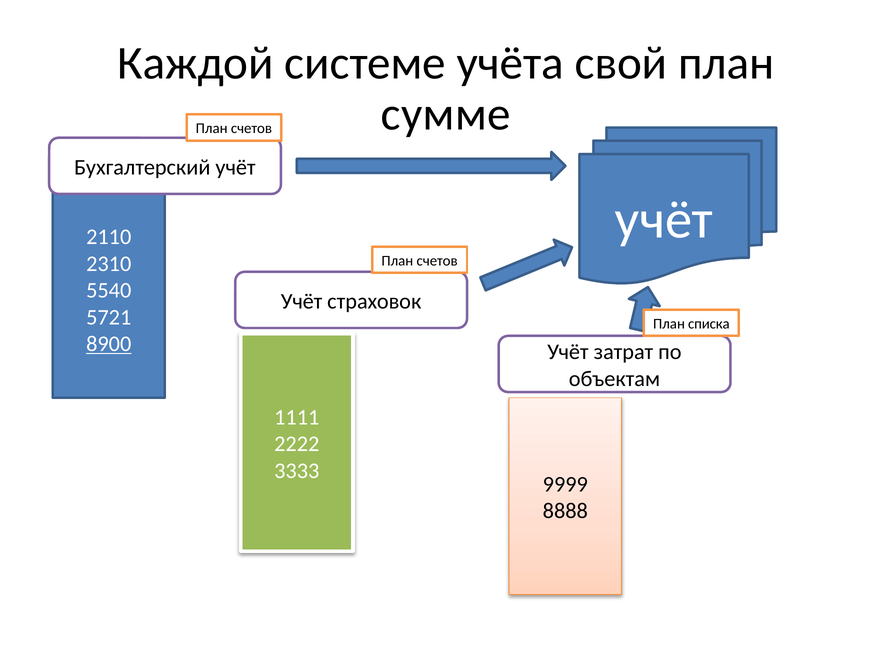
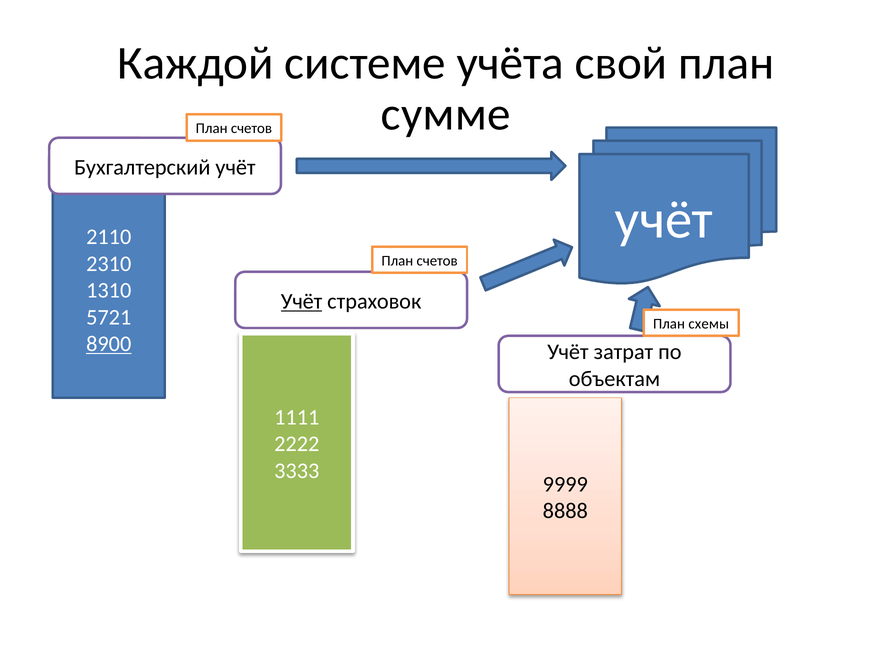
5540: 5540 -> 1310
Учёт at (302, 301) underline: none -> present
списка: списка -> схемы
